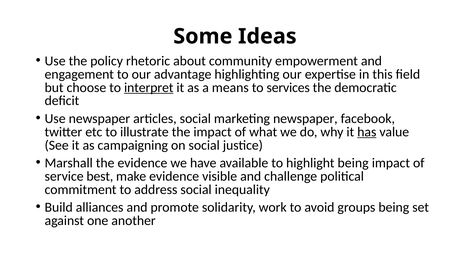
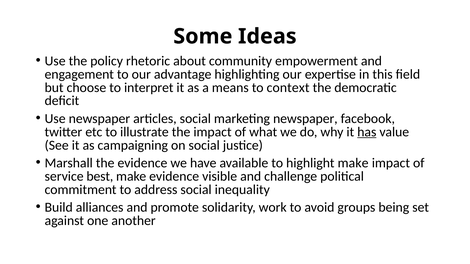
interpret underline: present -> none
services: services -> context
highlight being: being -> make
